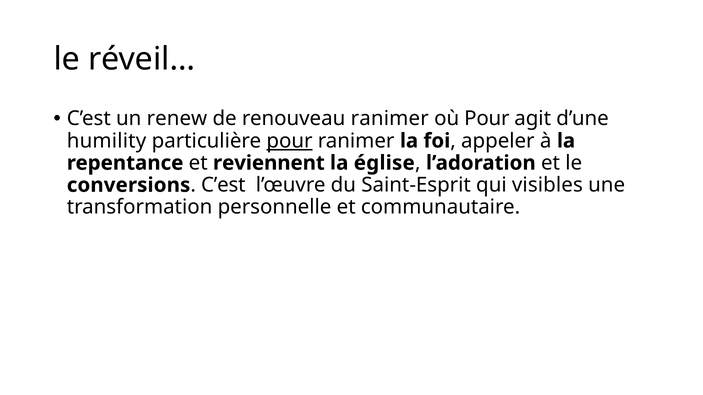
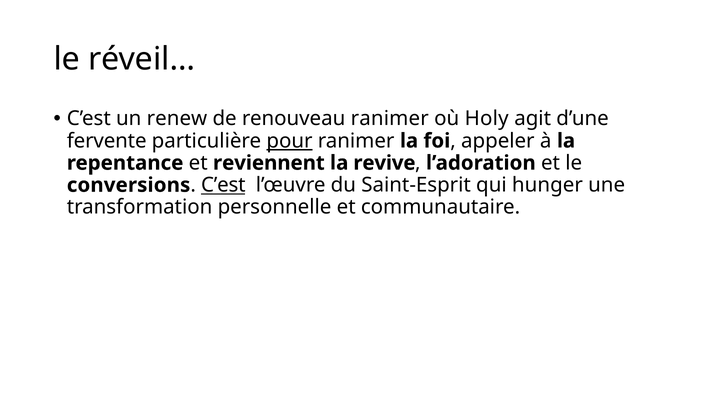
où Pour: Pour -> Holy
humility: humility -> fervente
église: église -> revive
C’est at (223, 185) underline: none -> present
visibles: visibles -> hunger
